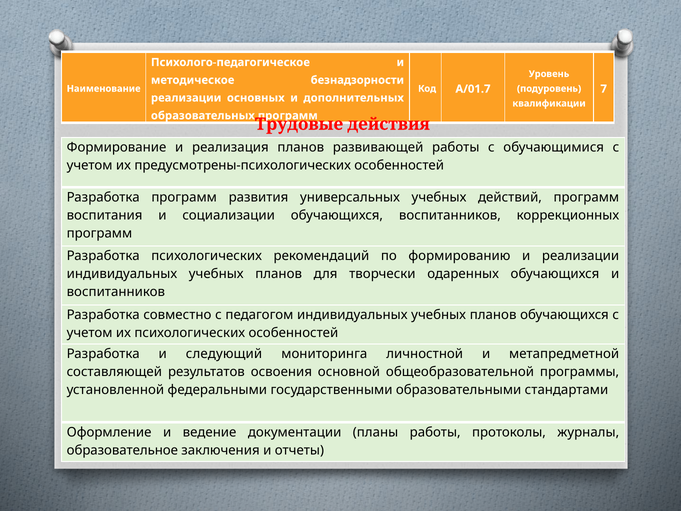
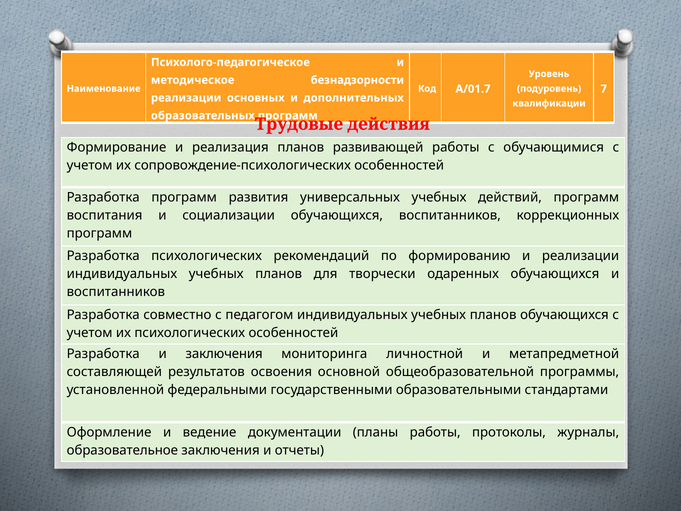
предусмотрены-психологических: предусмотрены-психологических -> сопровождение-психологических
и следующий: следующий -> заключения
